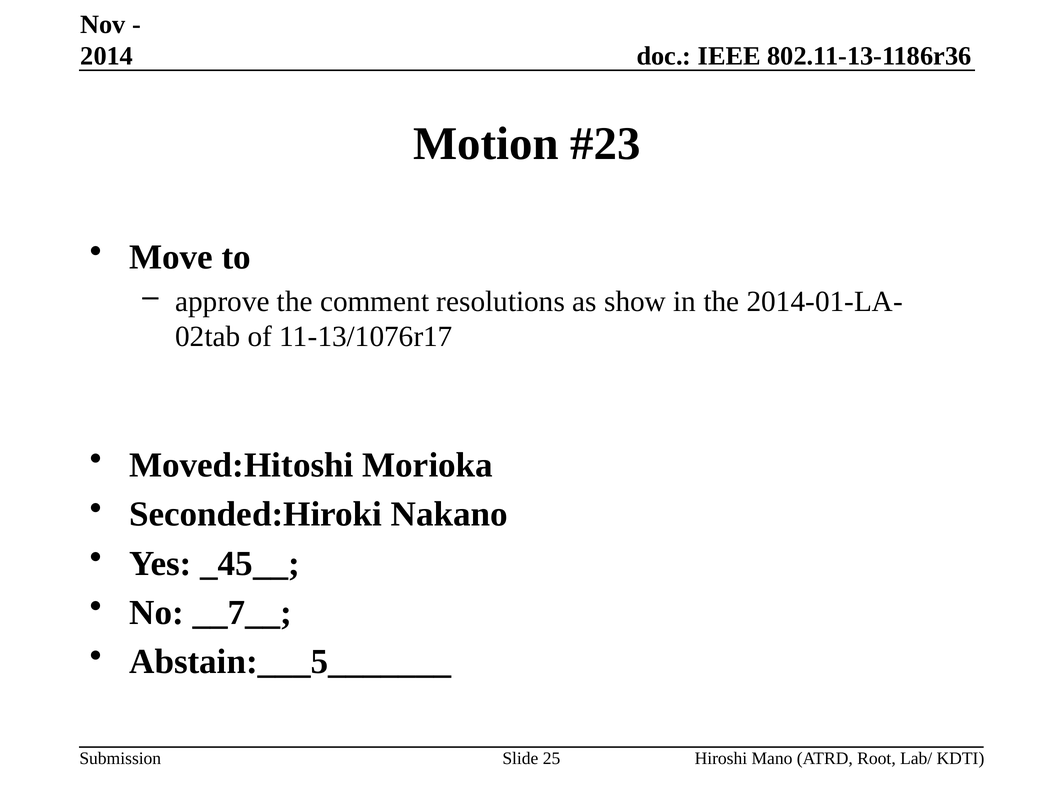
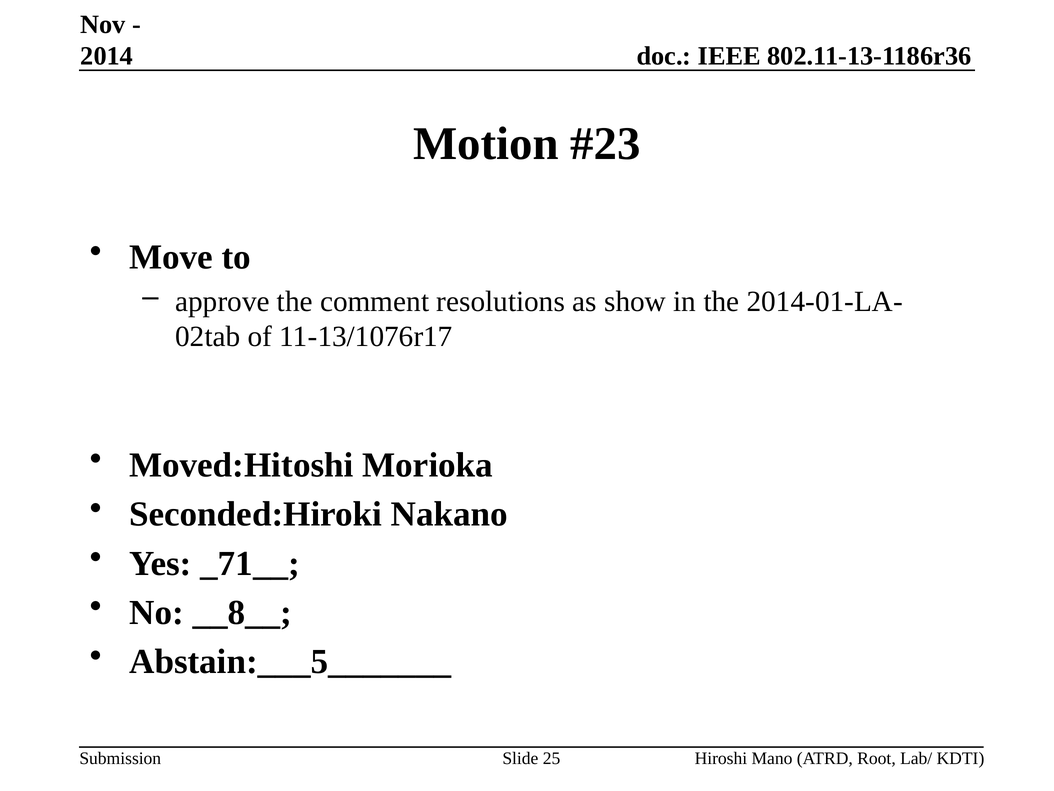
_45__: _45__ -> _71__
__7__: __7__ -> __8__
